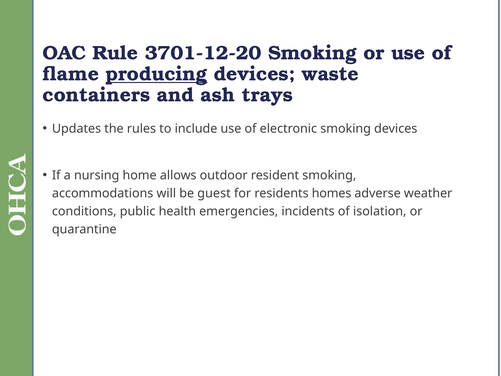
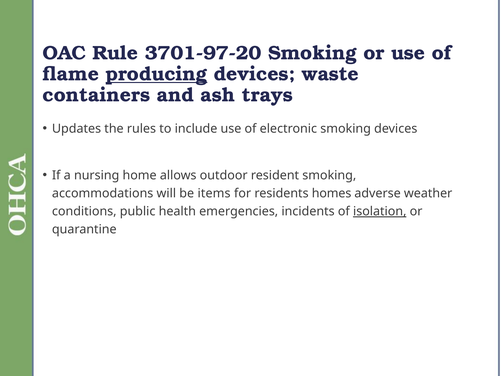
3701-12-20: 3701-12-20 -> 3701-97-20
guest: guest -> items
isolation underline: none -> present
